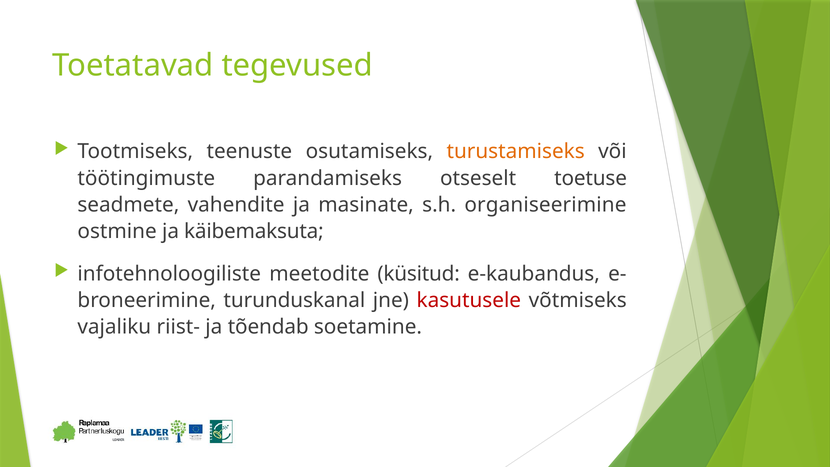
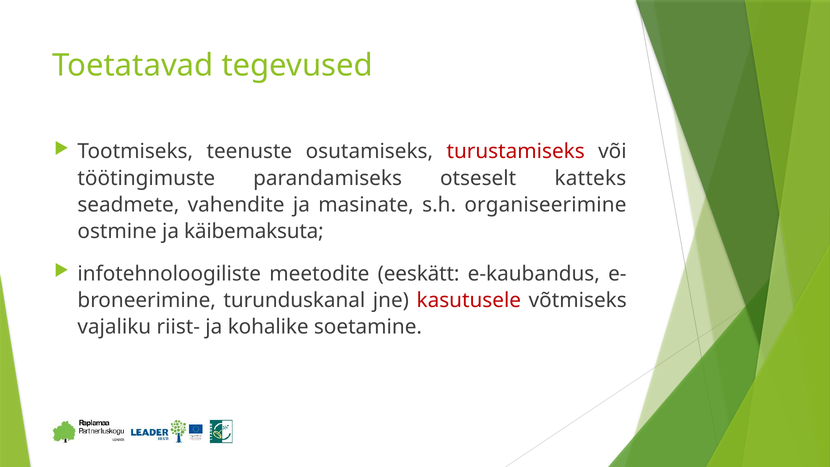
turustamiseks colour: orange -> red
toetuse: toetuse -> katteks
küsitud: küsitud -> eeskätt
tõendab: tõendab -> kohalike
